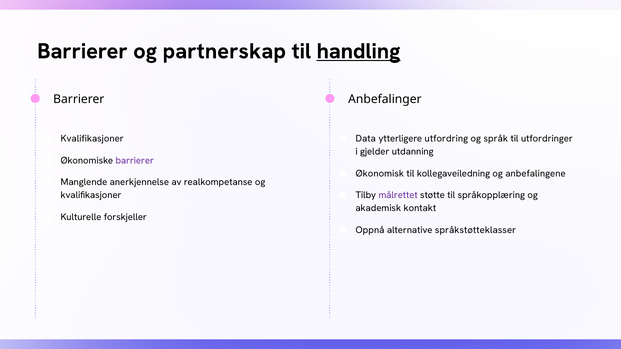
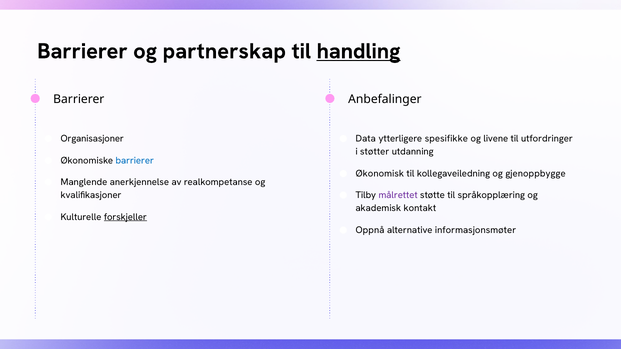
Kvalifikasjoner at (92, 139): Kvalifikasjoner -> Organisasjoner
utfordring: utfordring -> spesifikke
språk: språk -> livene
gjelder: gjelder -> støtter
barrierer at (135, 161) colour: purple -> blue
anbefalingene: anbefalingene -> gjenoppbygge
forskjeller underline: none -> present
språkstøtteklasser: språkstøtteklasser -> informasjonsmøter
